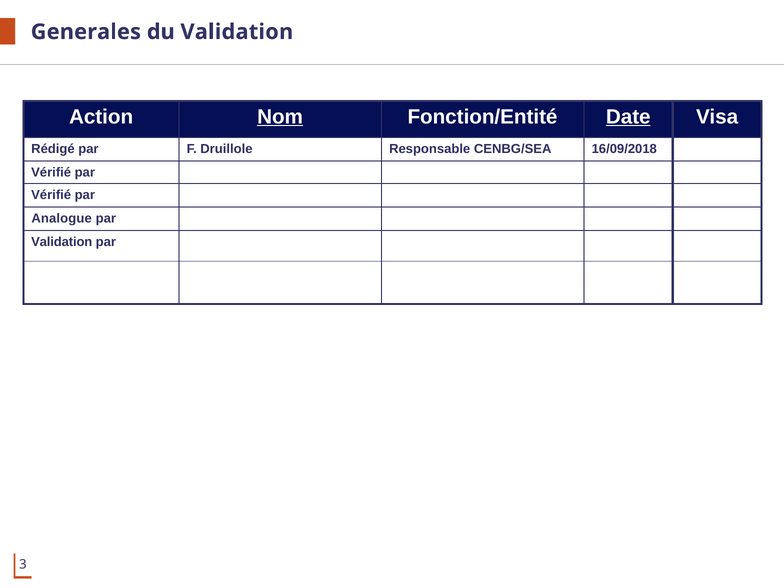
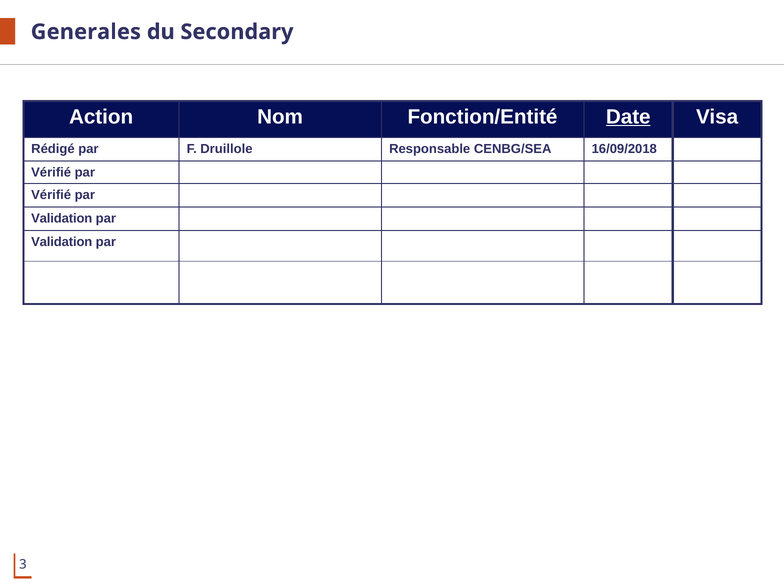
du Validation: Validation -> Secondary
Nom underline: present -> none
Analogue at (62, 218): Analogue -> Validation
